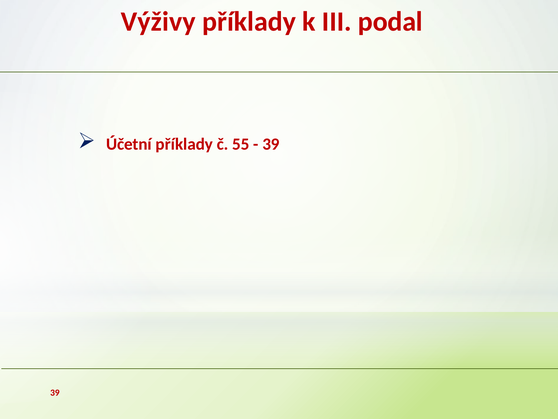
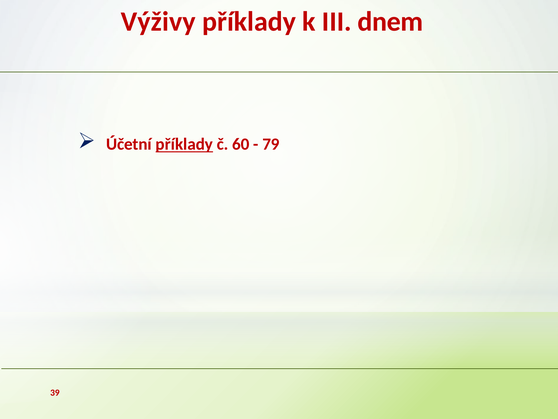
podal: podal -> dnem
příklady at (184, 144) underline: none -> present
55: 55 -> 60
39 at (271, 144): 39 -> 79
